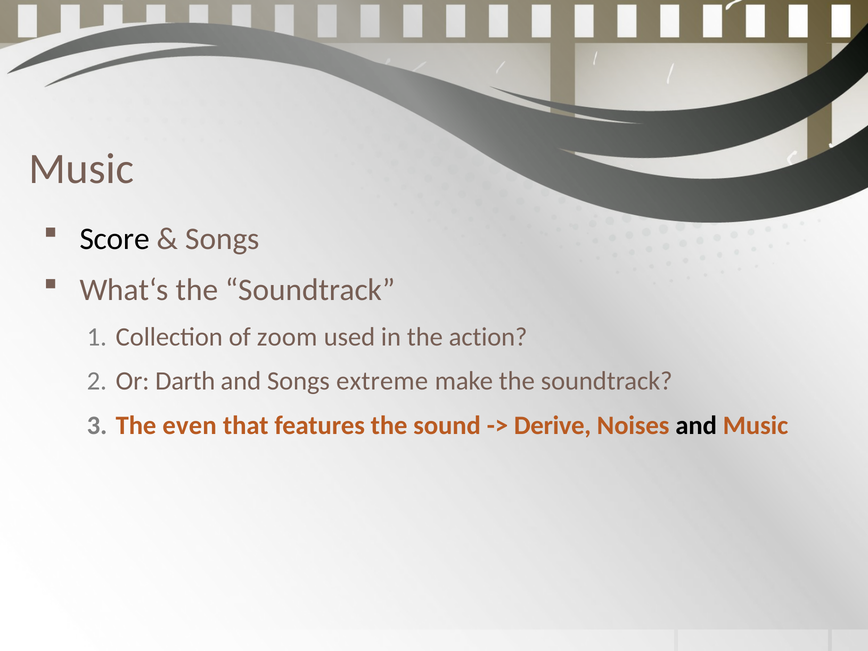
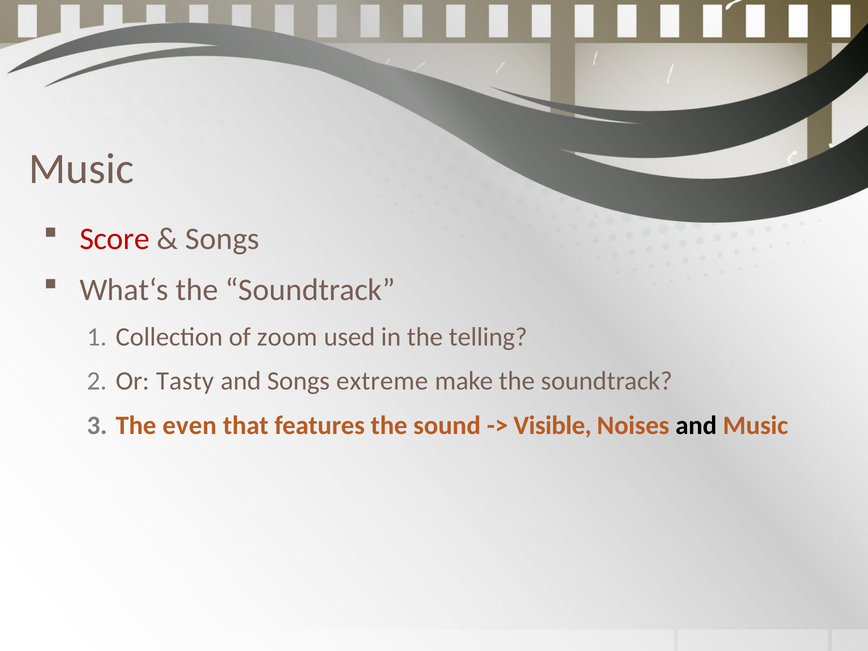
Score colour: black -> red
action: action -> telling
Darth: Darth -> Tasty
Derive: Derive -> Visible
